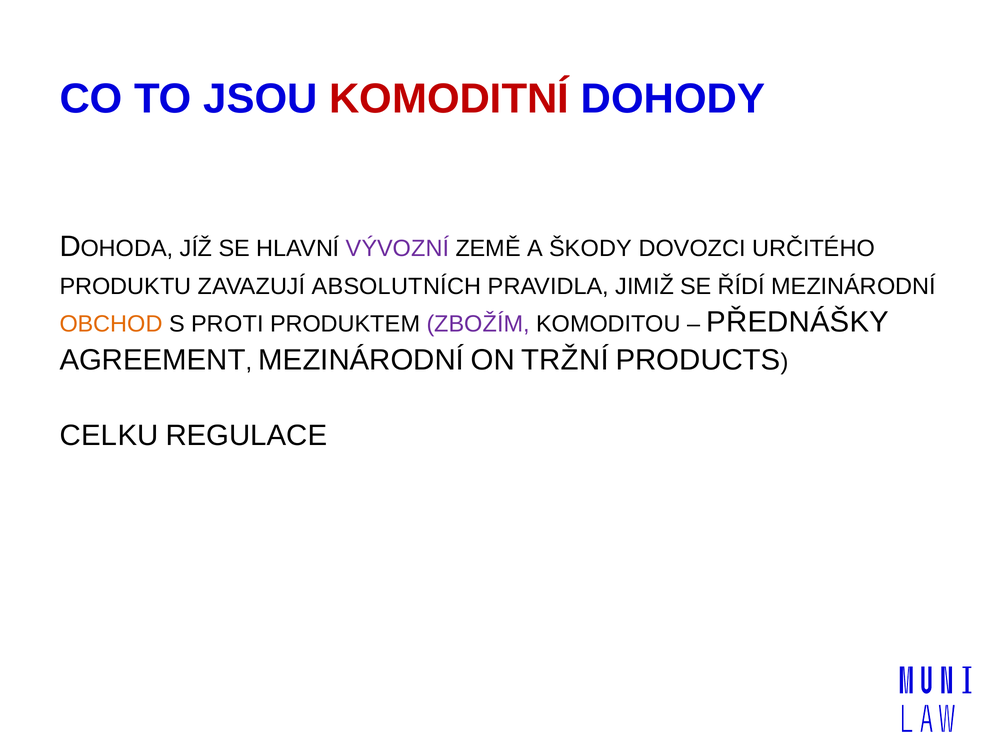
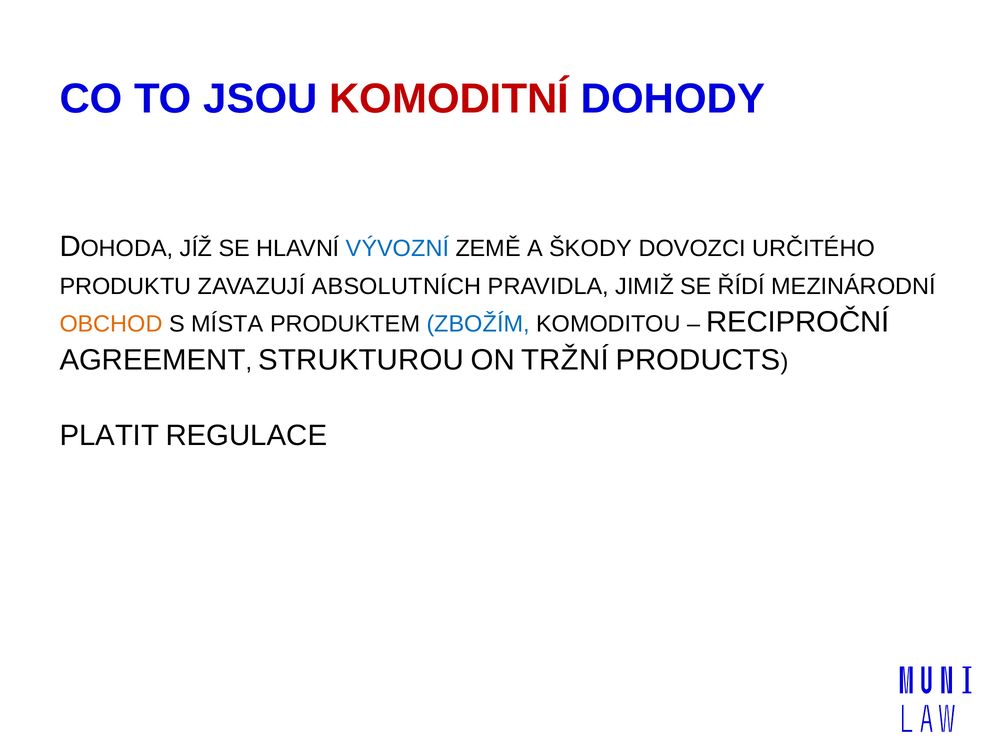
VÝVOZNÍ colour: purple -> blue
PROTI: PROTI -> MÍSTA
ZBOŽÍM colour: purple -> blue
PŘEDNÁŠKY: PŘEDNÁŠKY -> RECIPROČNÍ
MEZINÁRODNÍ at (361, 360): MEZINÁRODNÍ -> STRUKTUROU
CELKU: CELKU -> PLATIT
